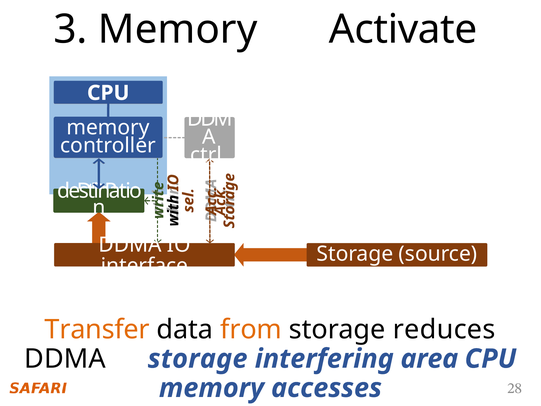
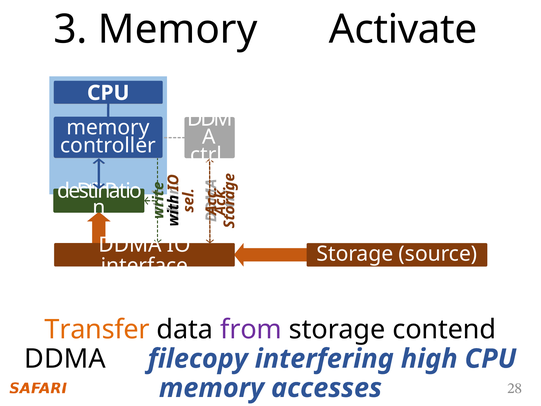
from colour: orange -> purple
reduces: reduces -> contend
DDMA storage: storage -> filecopy
area: area -> high
